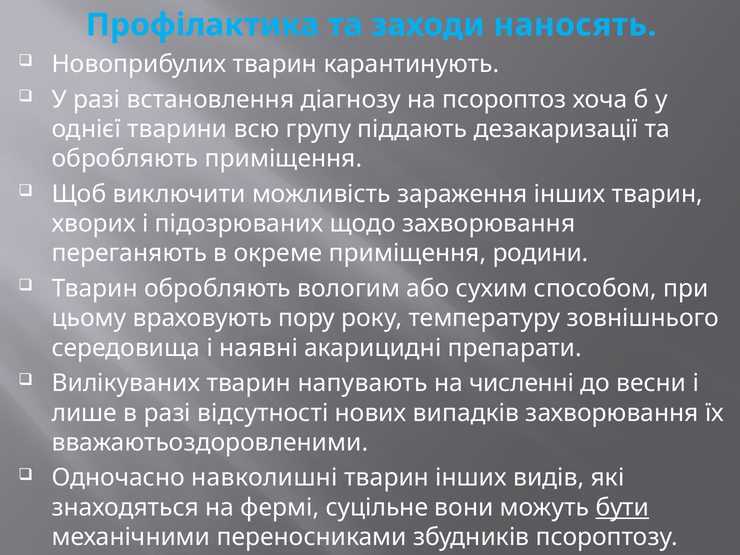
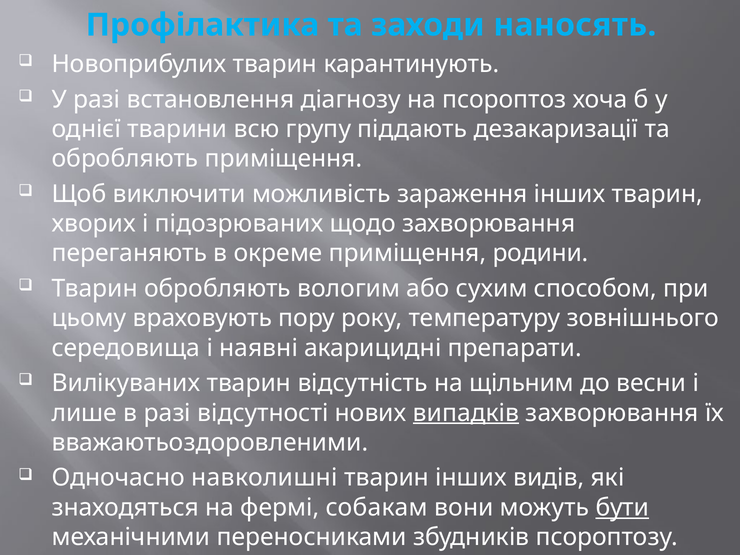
напувають: напувають -> відсутність
численні: численні -> щільним
випадків underline: none -> present
суцільне: суцільне -> собакам
